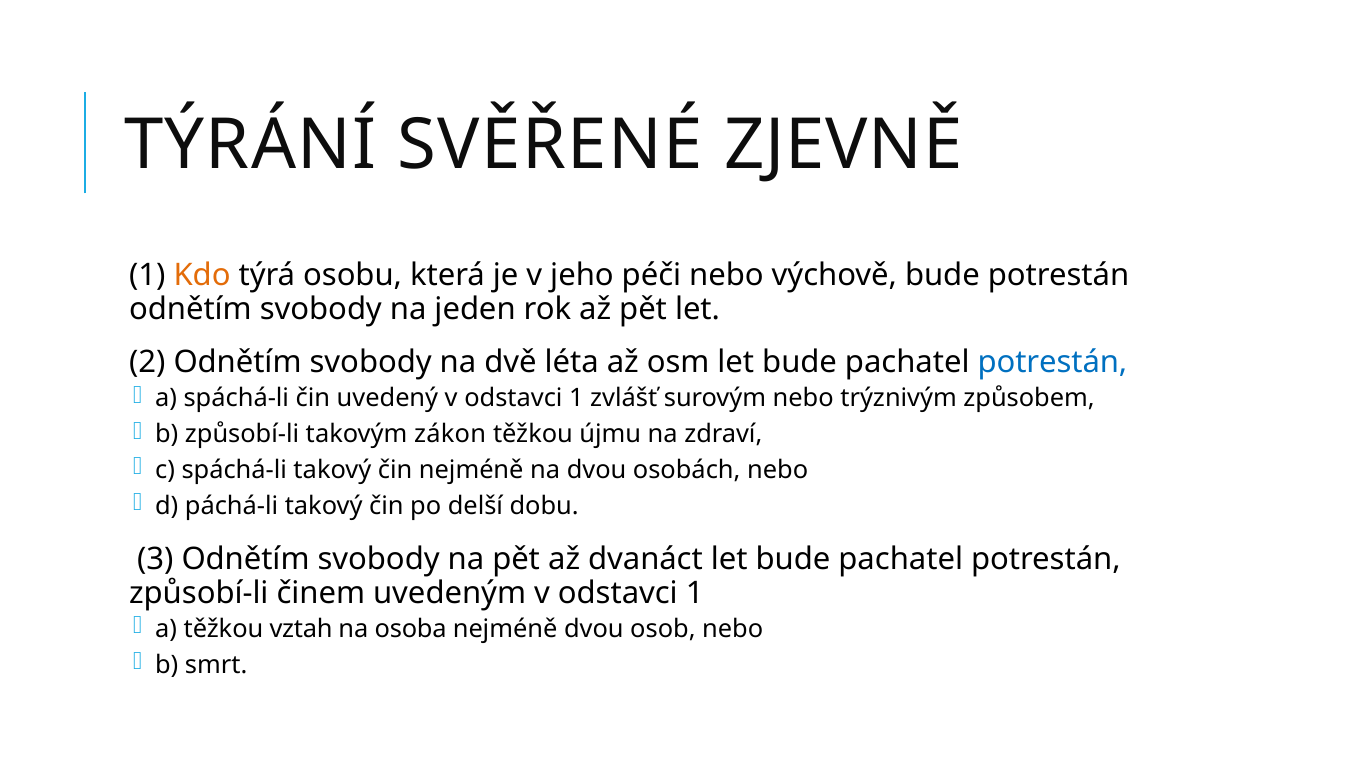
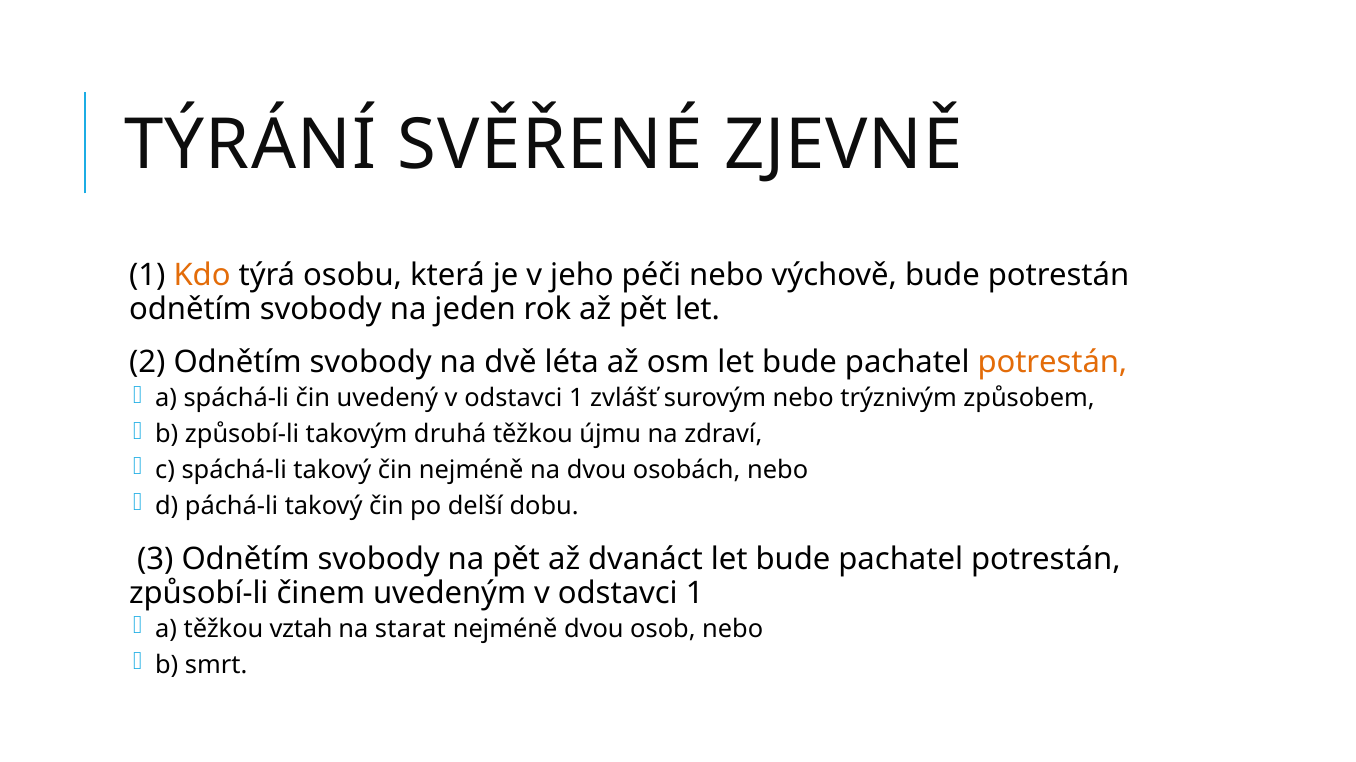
potrestán at (1052, 363) colour: blue -> orange
zákon: zákon -> druhá
osoba: osoba -> starat
